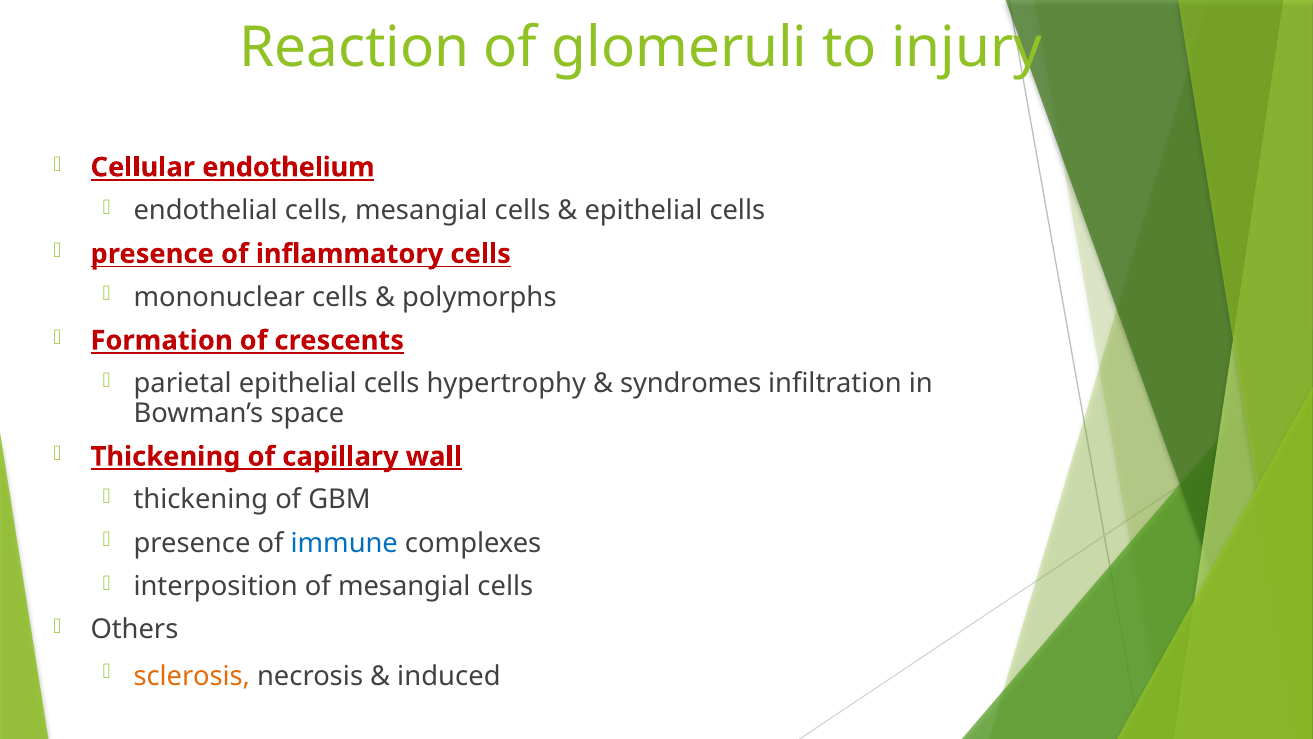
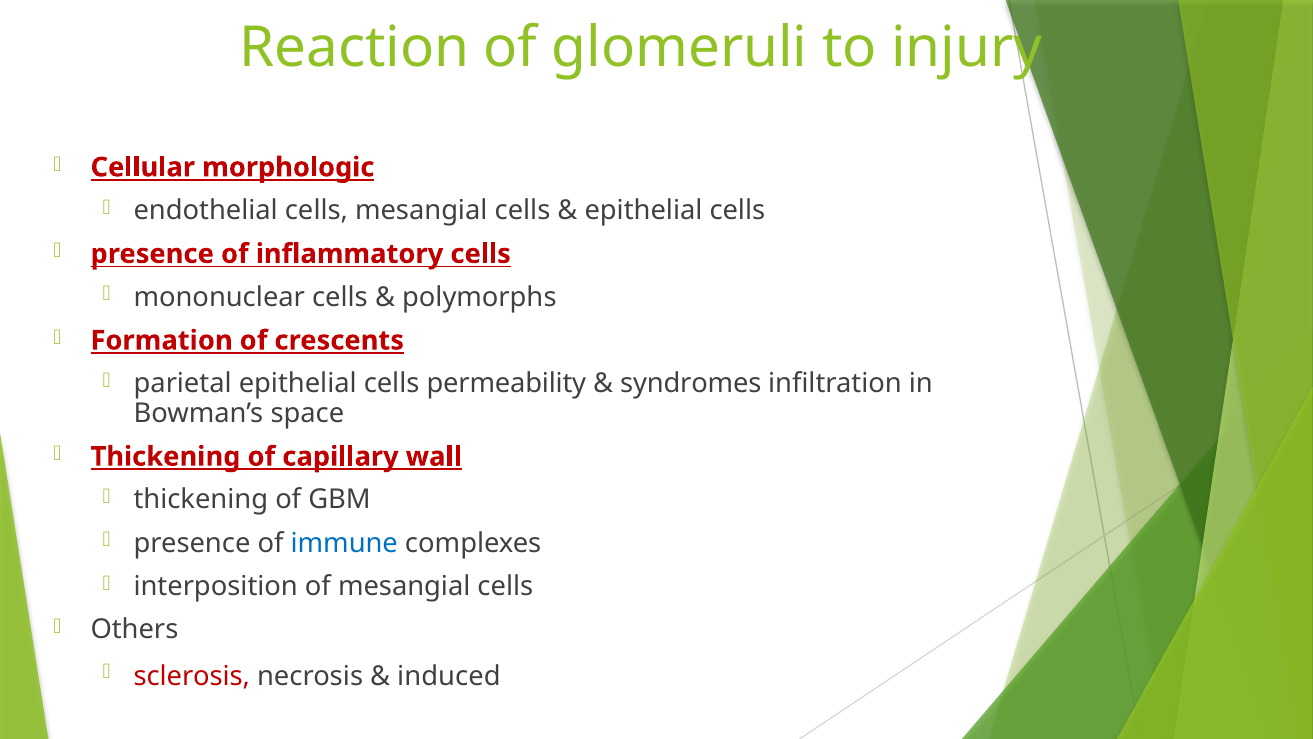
endothelium: endothelium -> morphologic
hypertrophy: hypertrophy -> permeability
sclerosis colour: orange -> red
